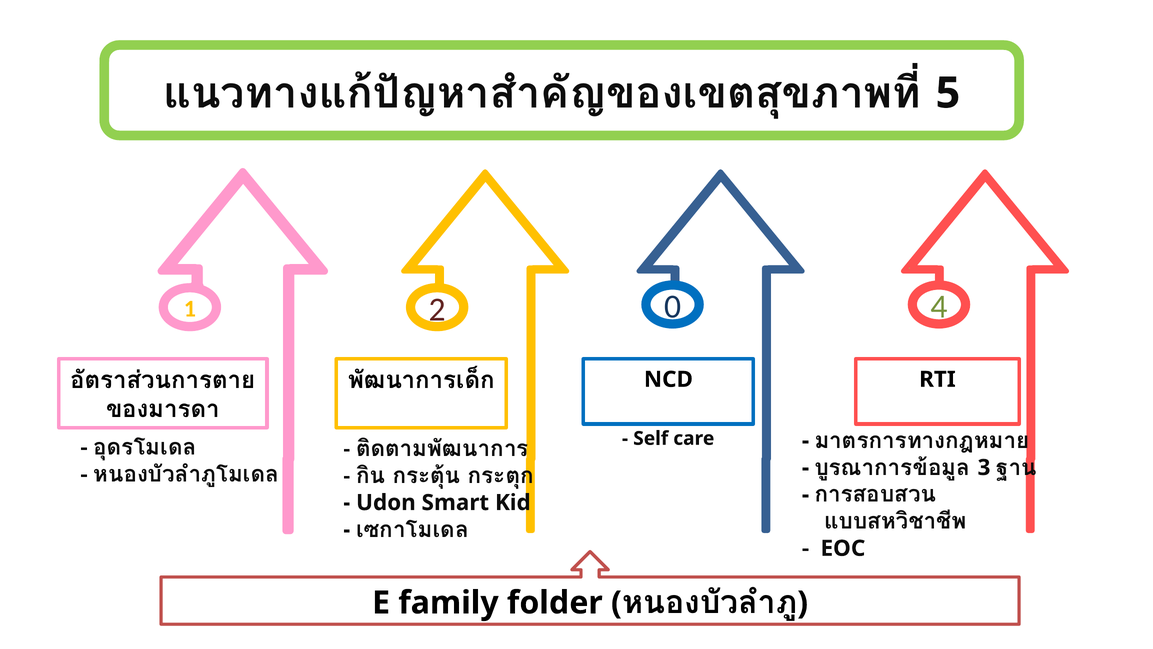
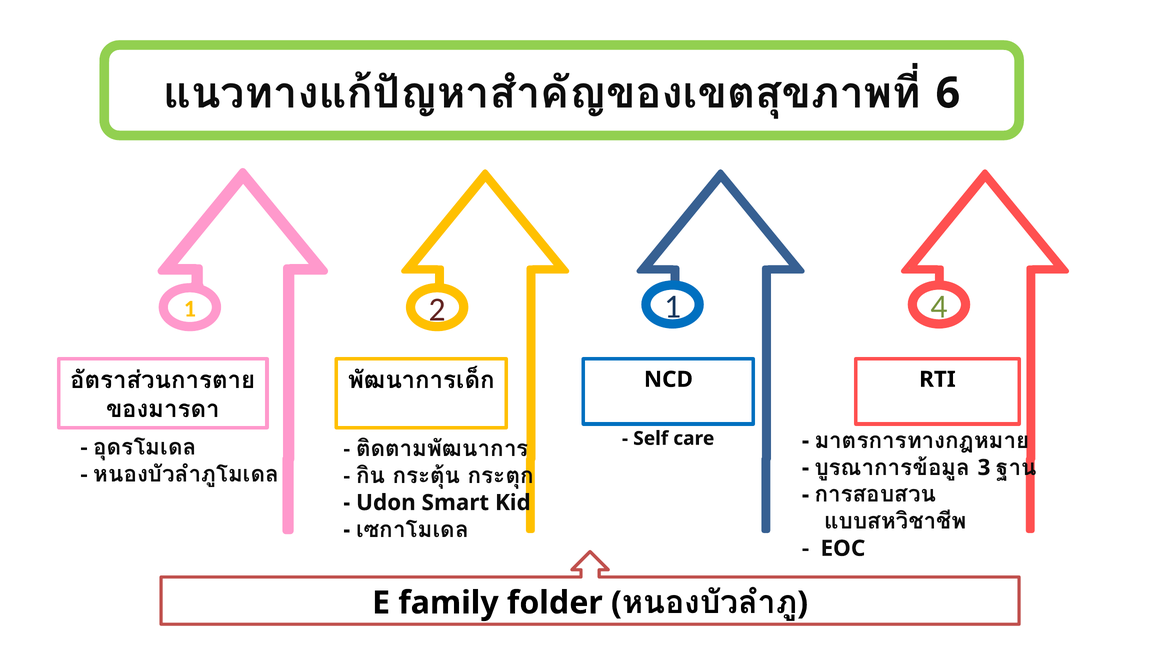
5: 5 -> 6
2 0: 0 -> 1
